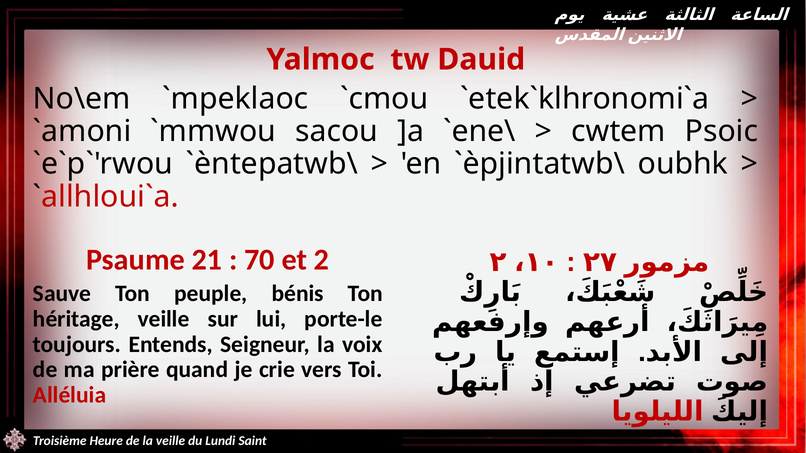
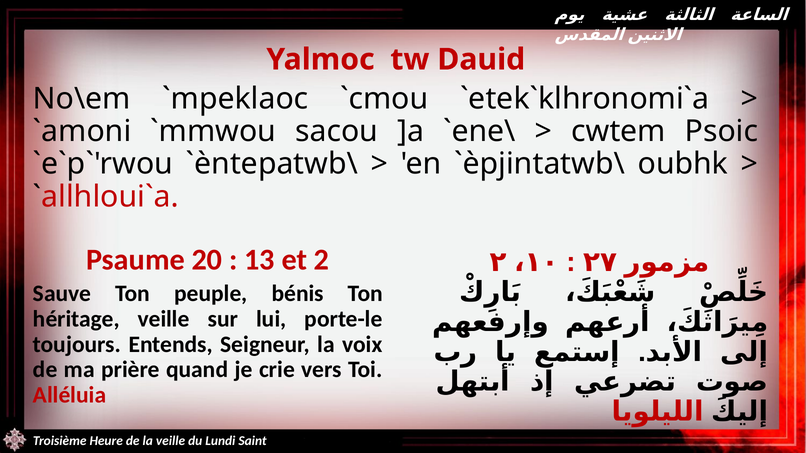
21: 21 -> 20
70: 70 -> 13
